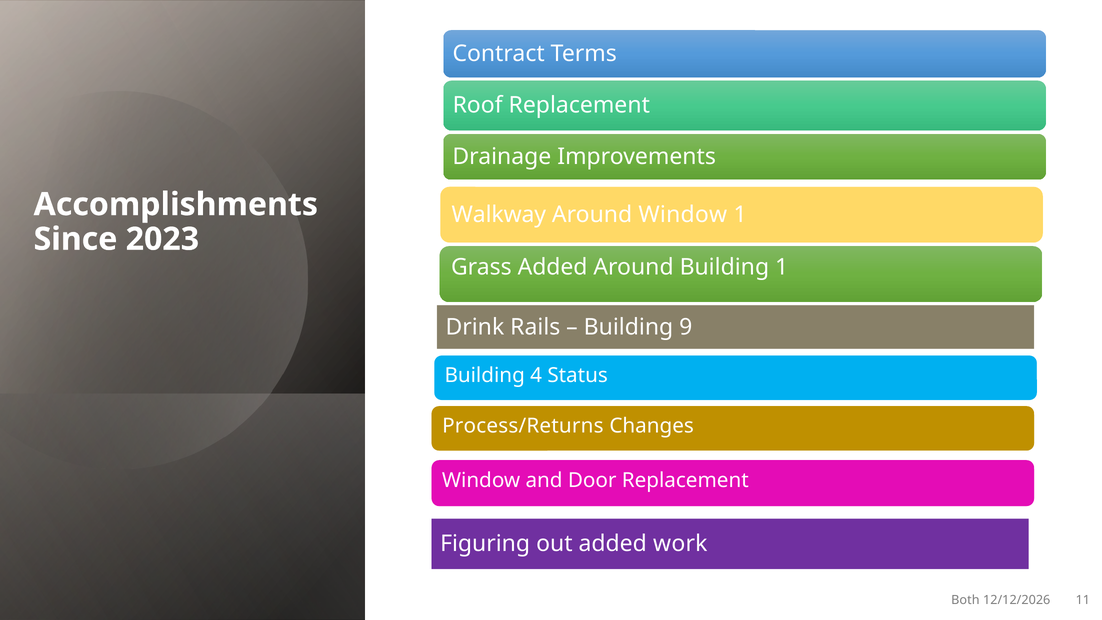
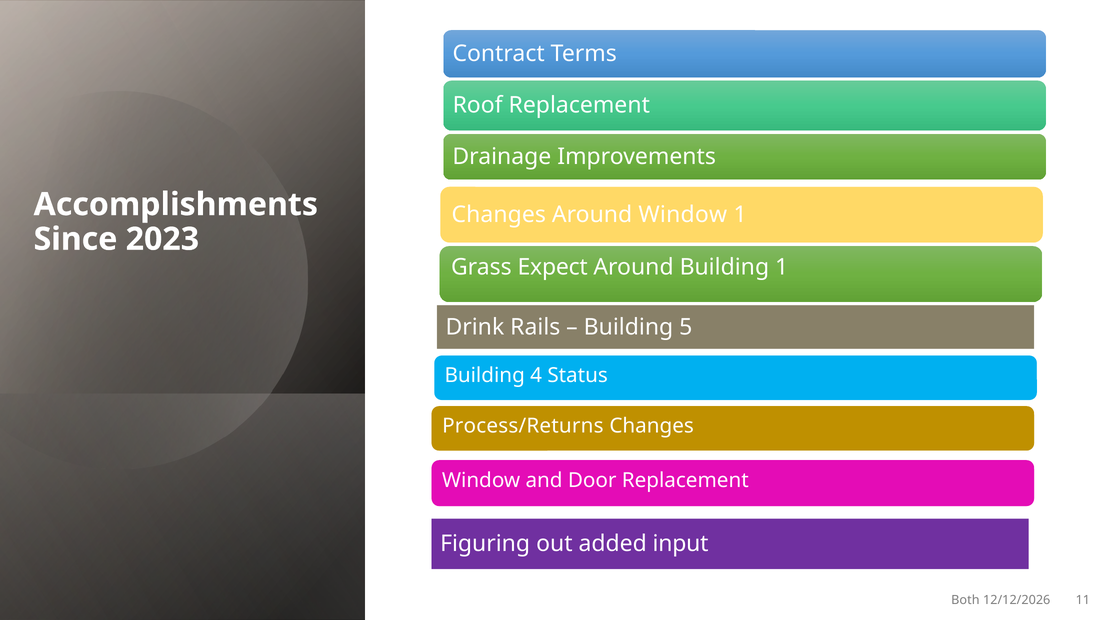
Walkway at (499, 214): Walkway -> Changes
Grass Added: Added -> Expect
9: 9 -> 5
work: work -> input
